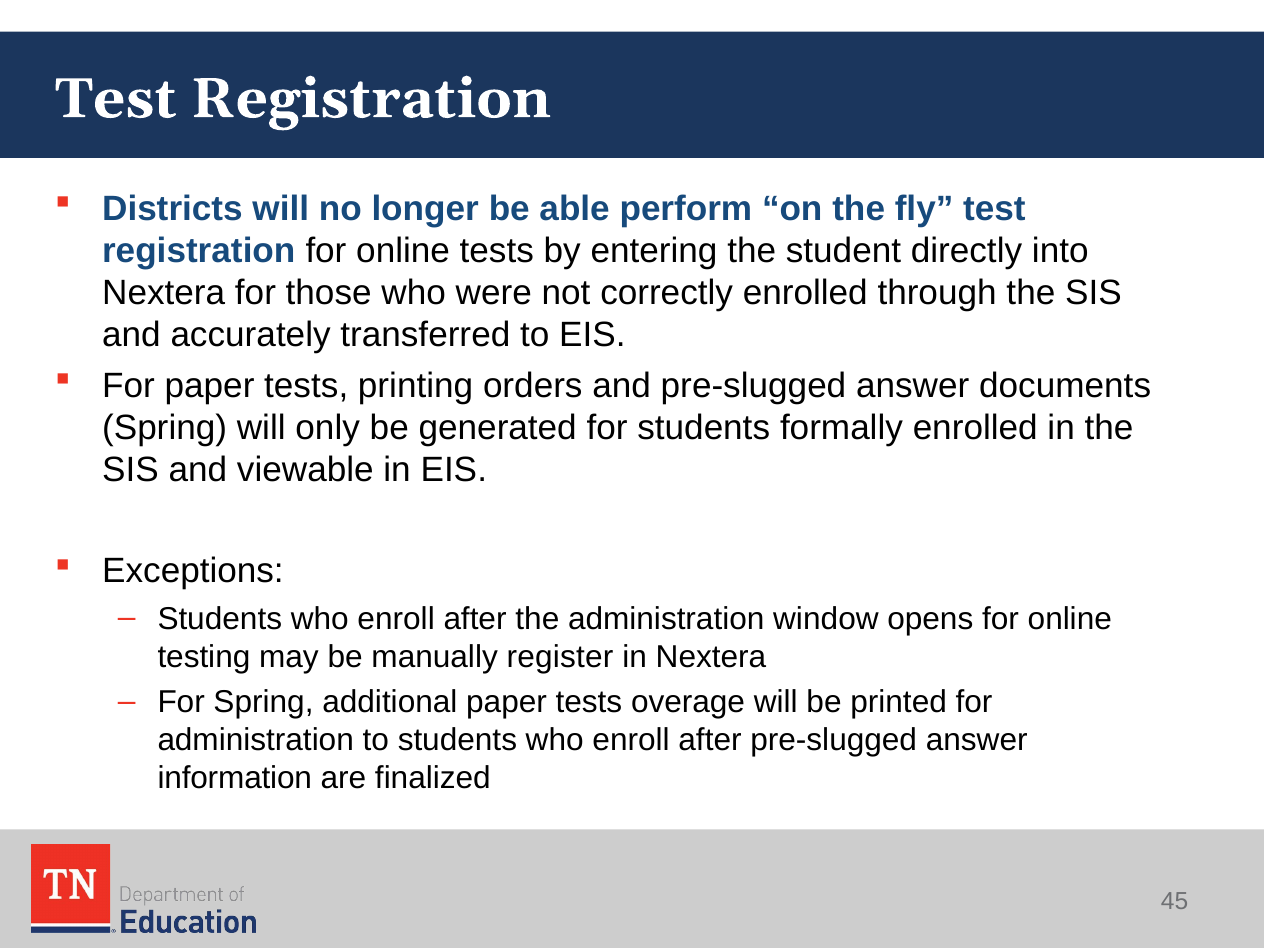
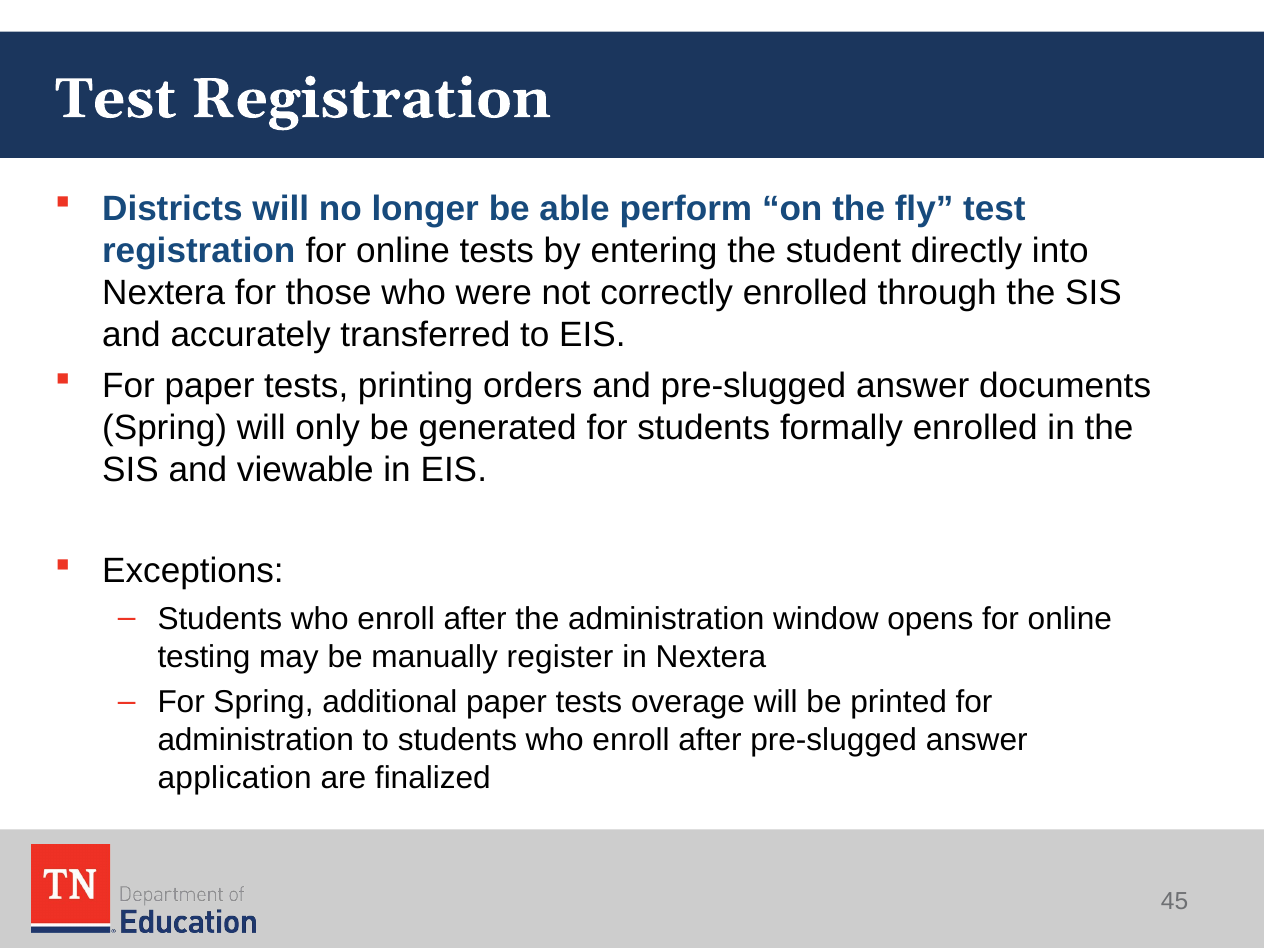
information: information -> application
